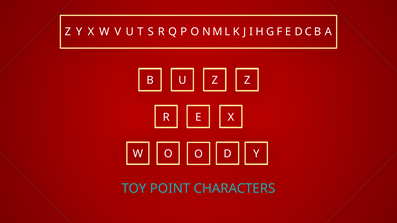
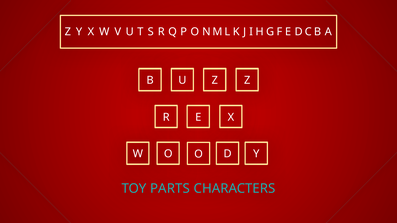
POINT: POINT -> PARTS
